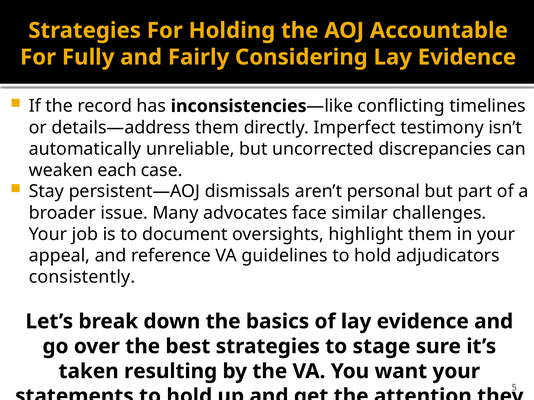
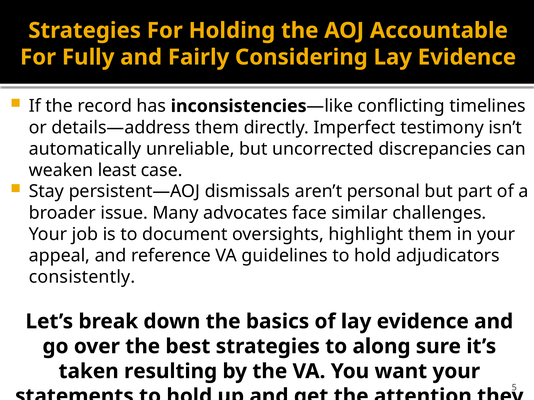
each: each -> least
stage: stage -> along
